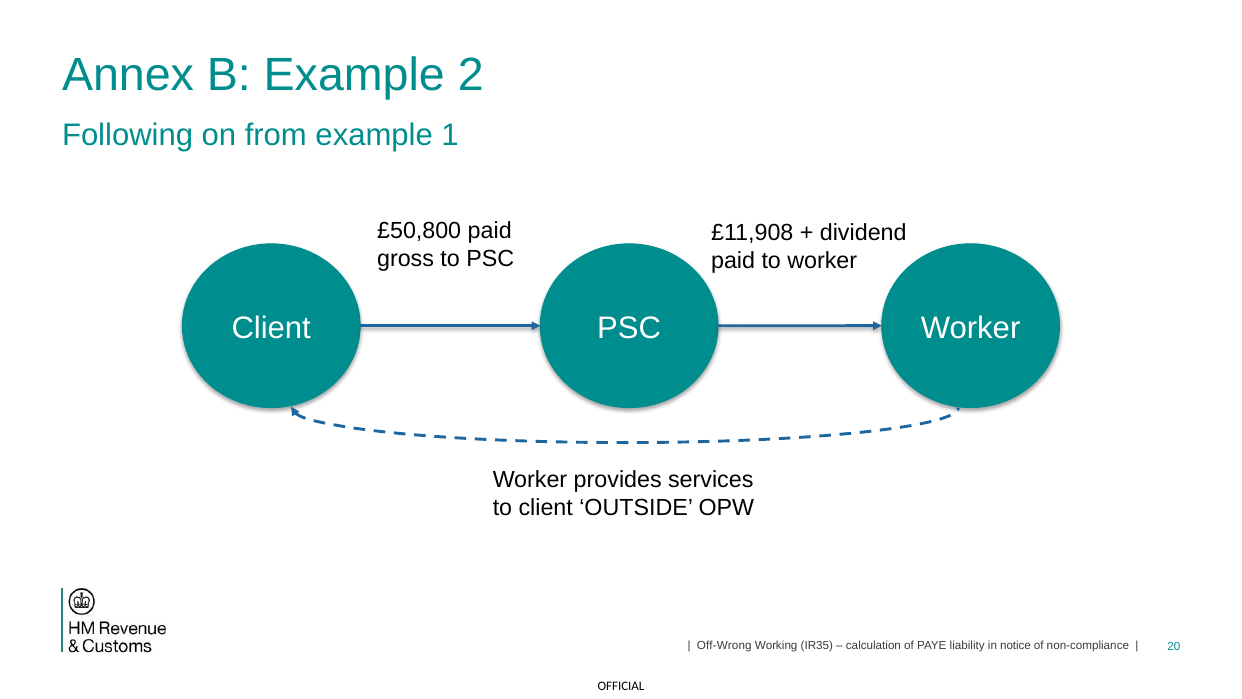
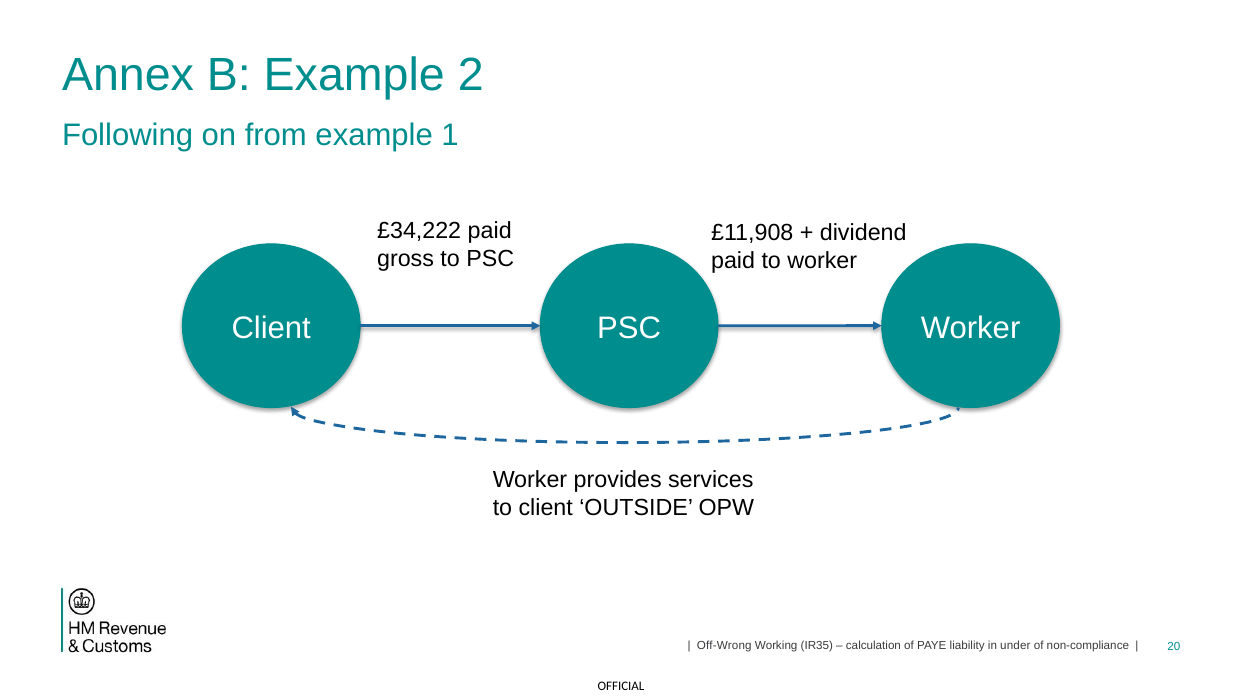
£50,800: £50,800 -> £34,222
notice: notice -> under
